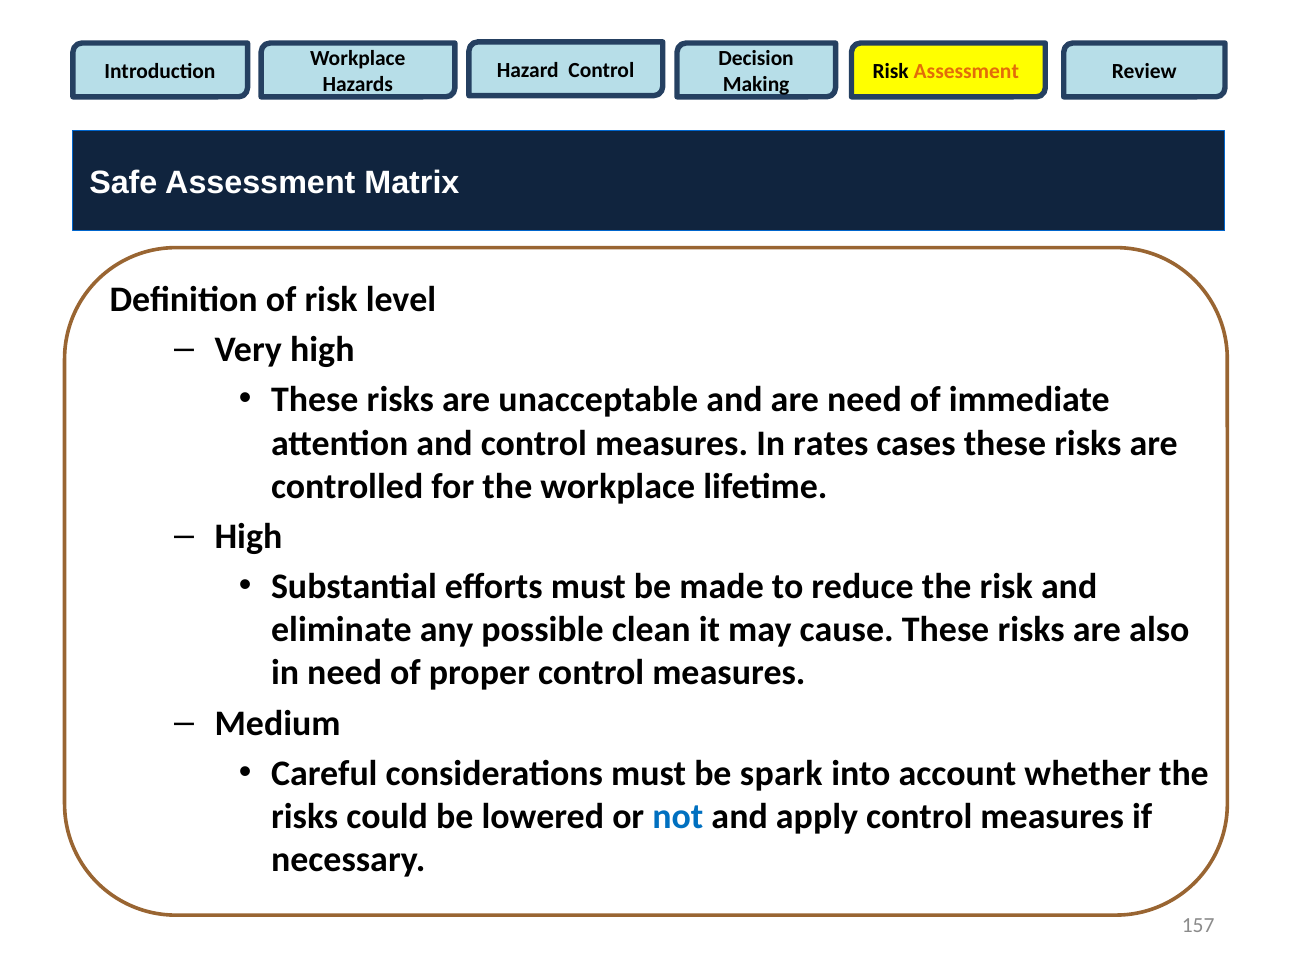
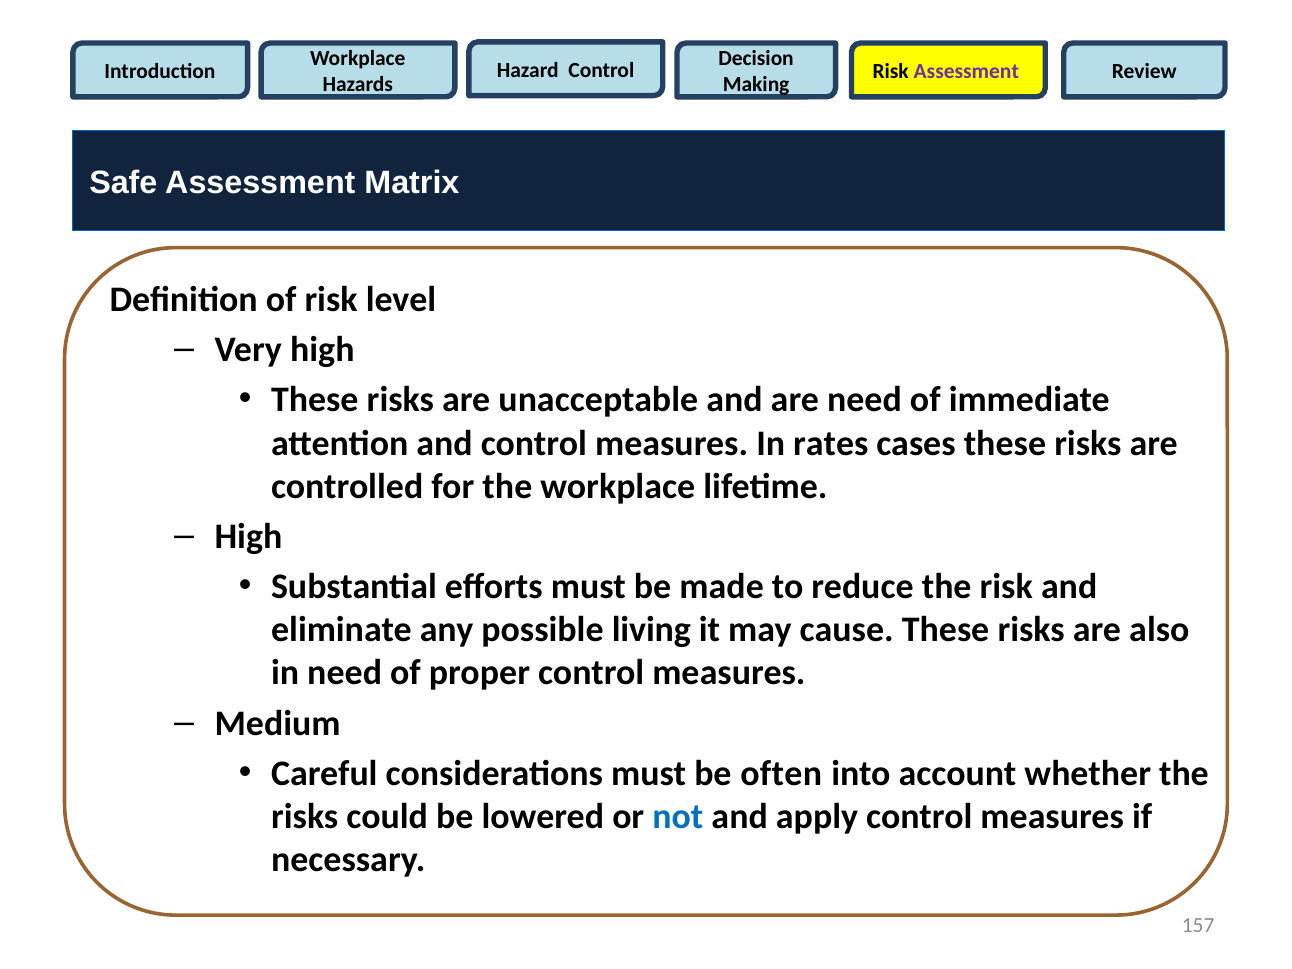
Assessment at (966, 71) colour: orange -> purple
clean: clean -> living
spark: spark -> often
